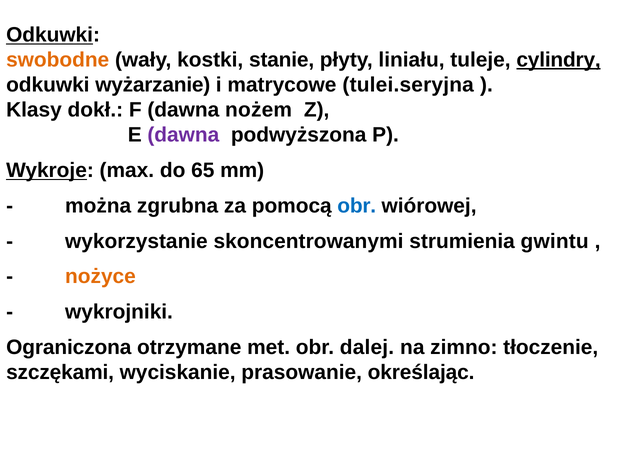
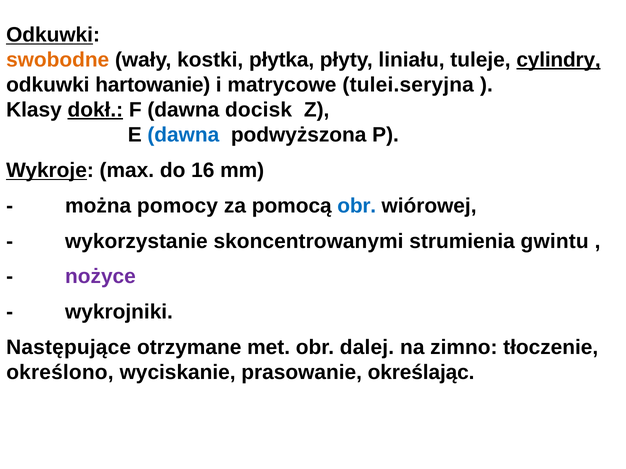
stanie: stanie -> płytka
wyżarzanie: wyżarzanie -> hartowanie
dokł underline: none -> present
nożem: nożem -> docisk
dawna at (183, 135) colour: purple -> blue
65: 65 -> 16
zgrubna: zgrubna -> pomocy
nożyce colour: orange -> purple
Ograniczona: Ograniczona -> Następujące
szczękami: szczękami -> określono
